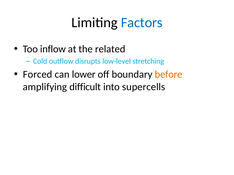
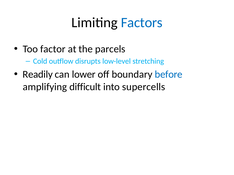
inflow: inflow -> factor
related: related -> parcels
Forced: Forced -> Readily
before colour: orange -> blue
